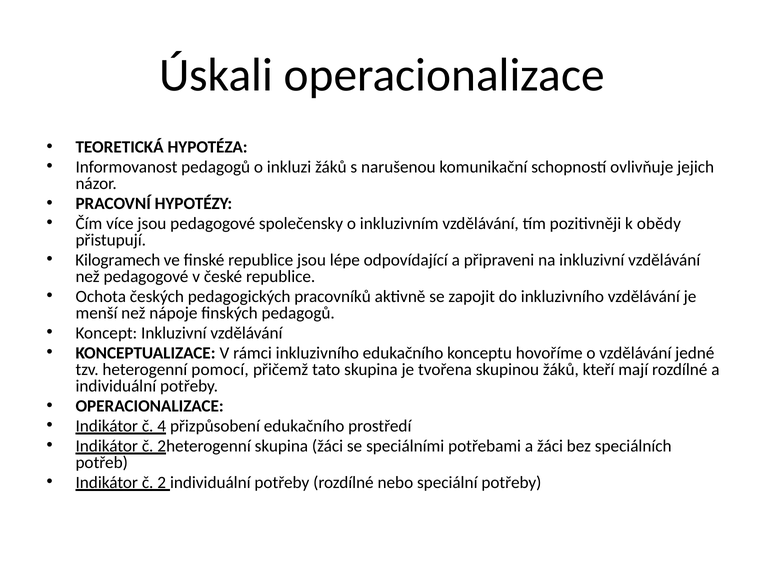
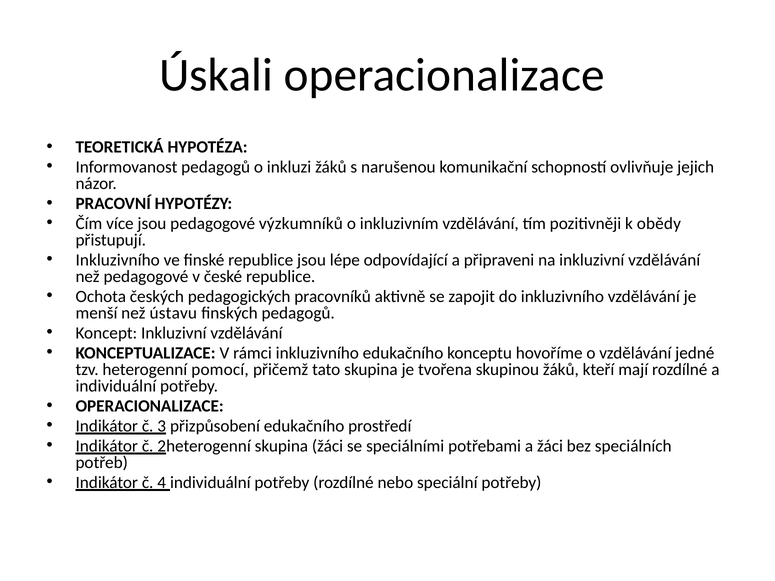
společensky: společensky -> výzkumníků
Kilogramech at (118, 260): Kilogramech -> Inkluzivního
nápoje: nápoje -> ústavu
4: 4 -> 3
2: 2 -> 4
